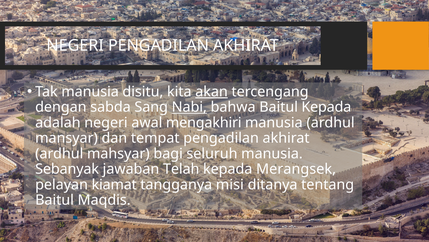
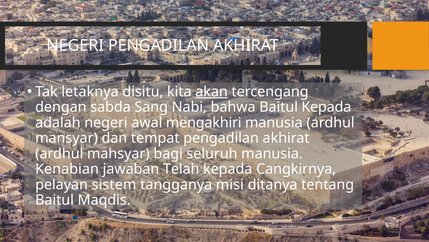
Tak manusia: manusia -> letaknya
Nabi underline: present -> none
Sebanyak: Sebanyak -> Kenabian
Merangsek: Merangsek -> Cangkirnya
kiamat: kiamat -> sistem
